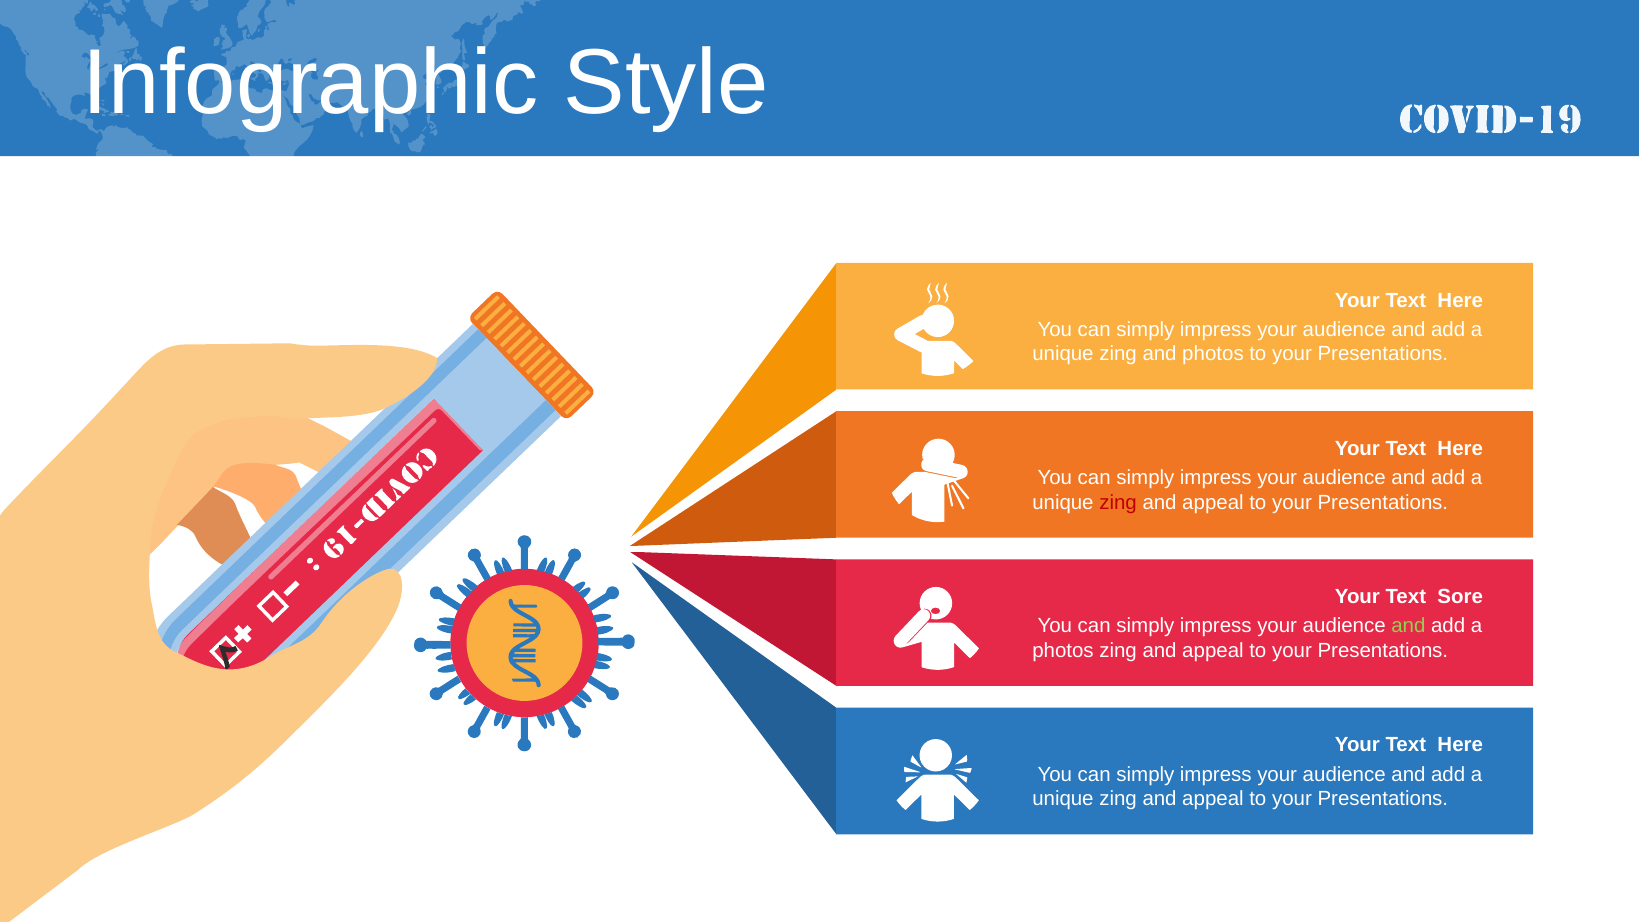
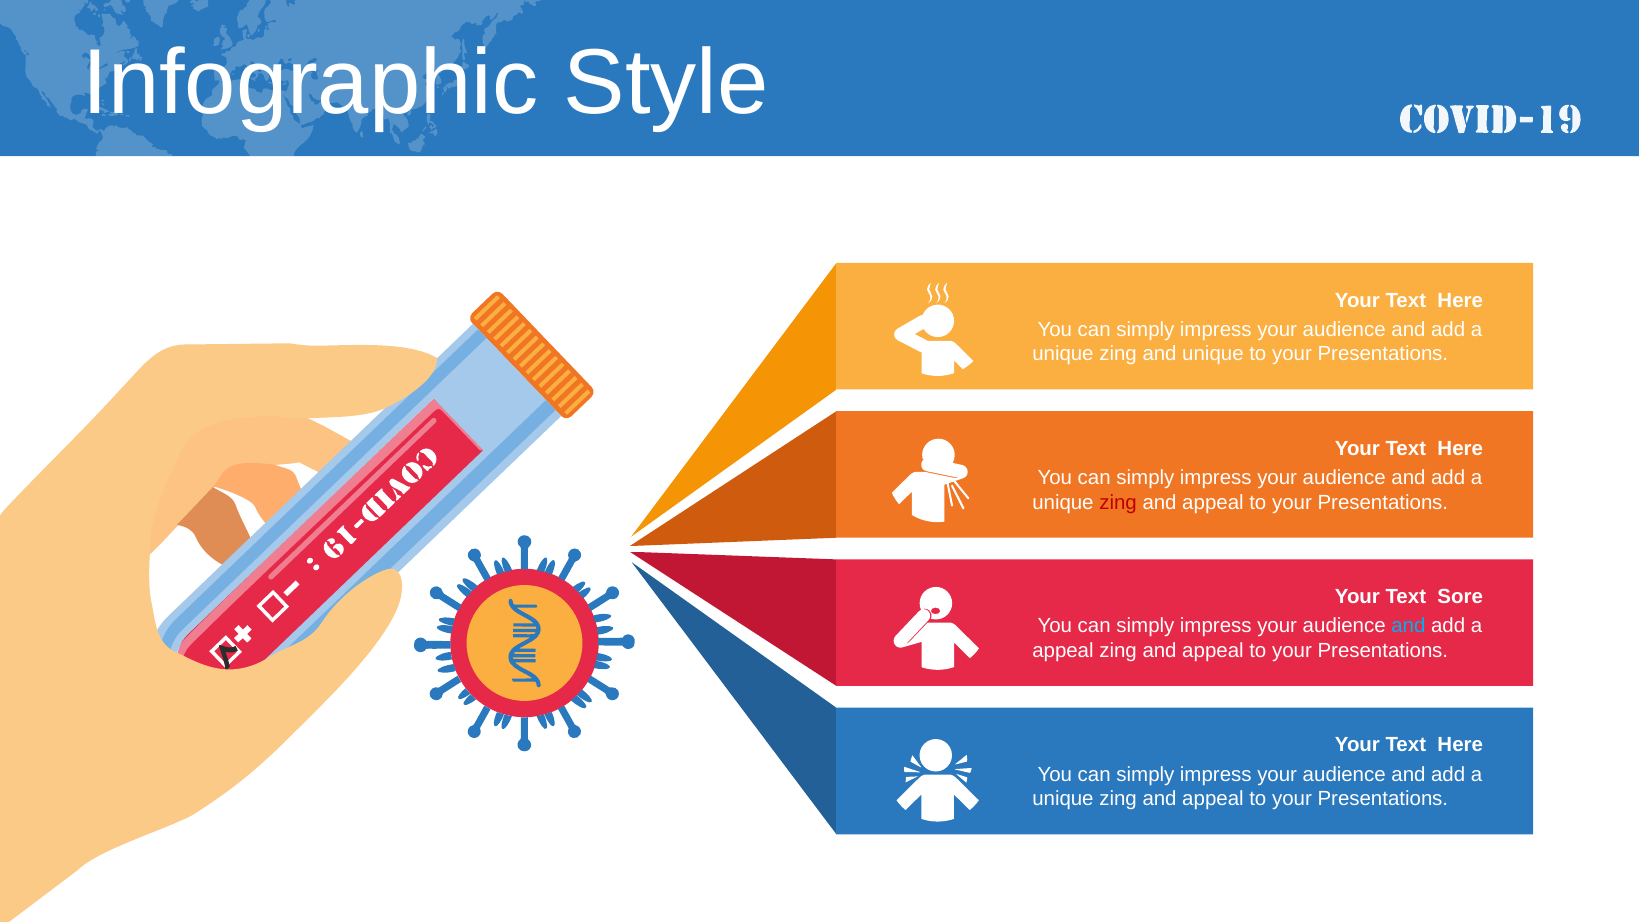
and photos: photos -> unique
and at (1408, 626) colour: light green -> light blue
photos at (1063, 651): photos -> appeal
